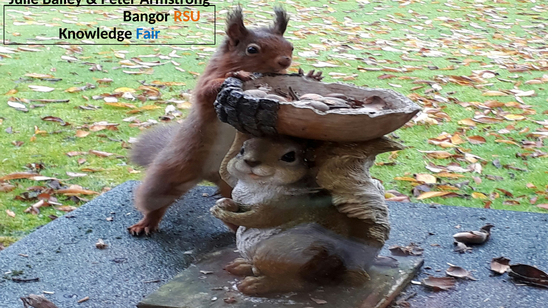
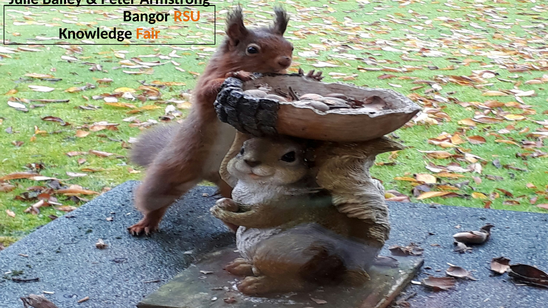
Fair colour: blue -> orange
